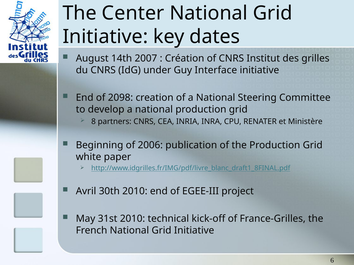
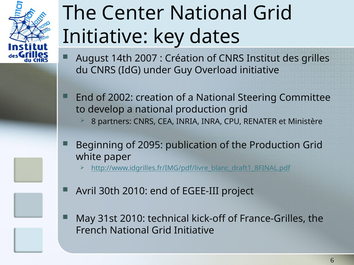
Interface: Interface -> Overload
2098: 2098 -> 2002
2006: 2006 -> 2095
